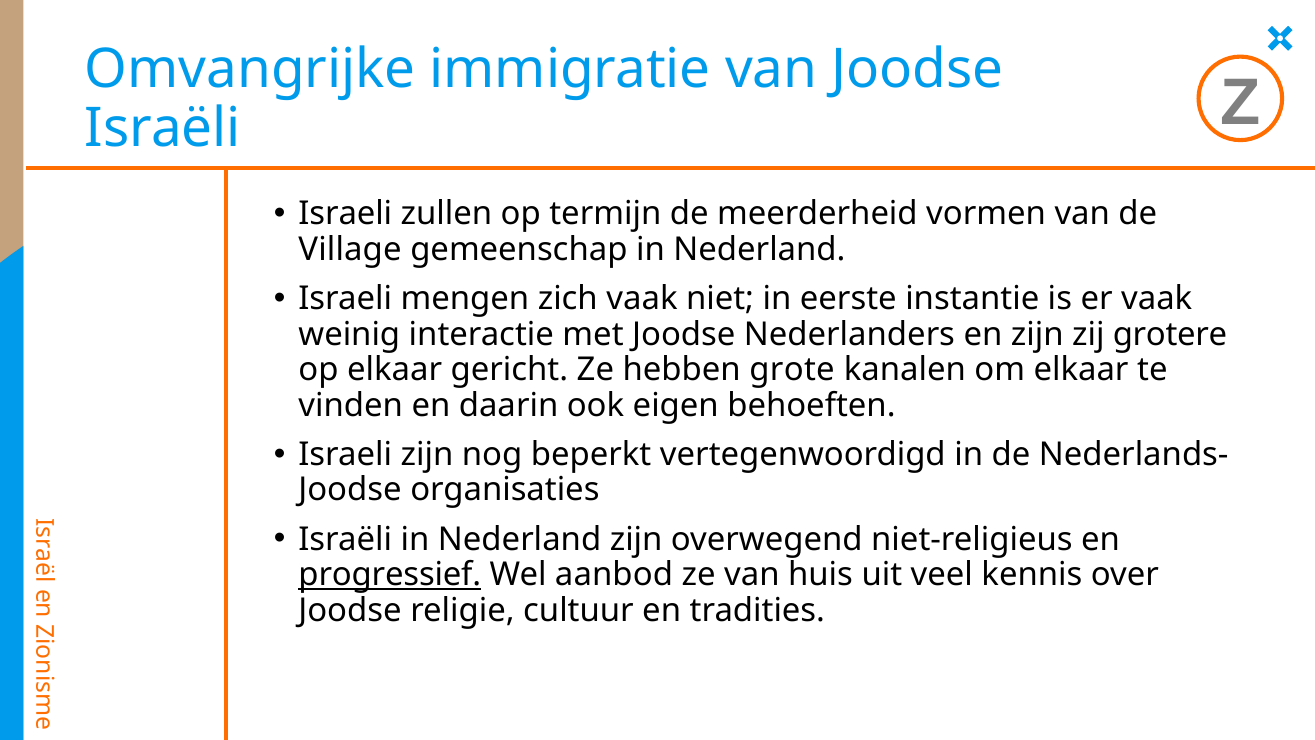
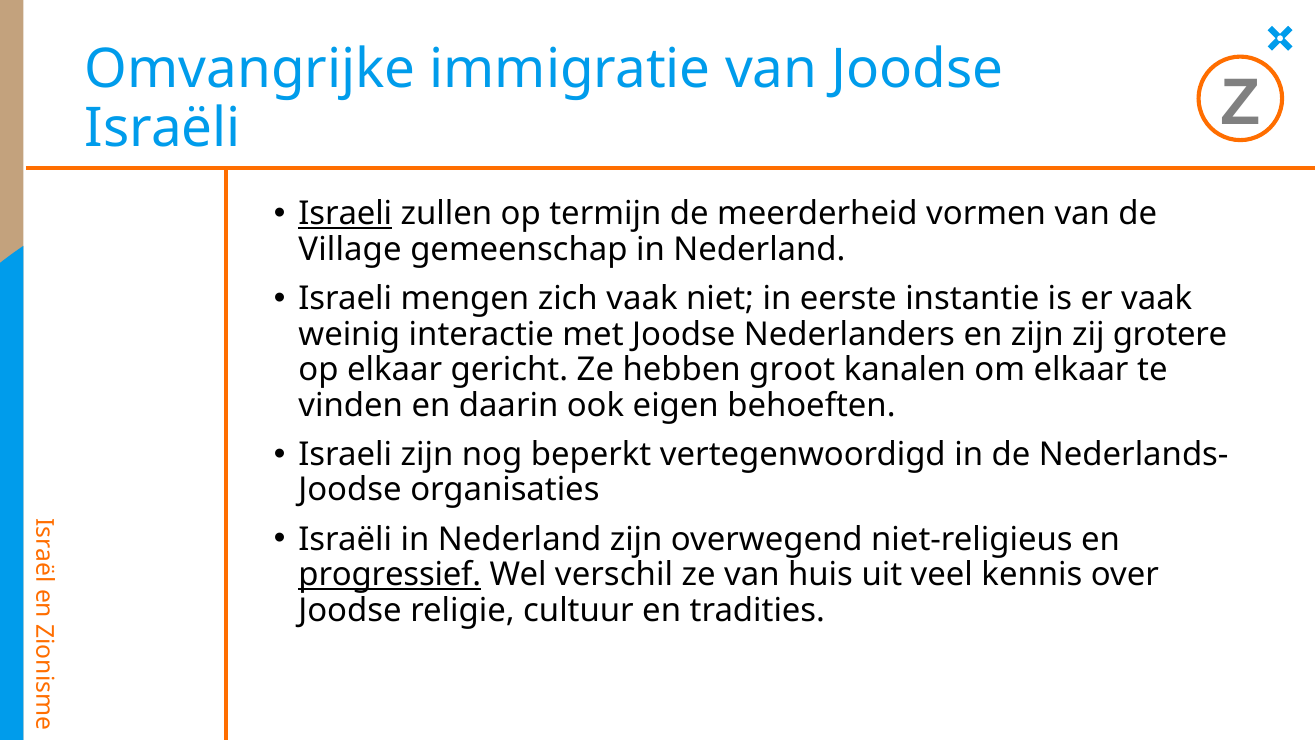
Israeli at (345, 214) underline: none -> present
grote: grote -> groot
aanbod: aanbod -> verschil
